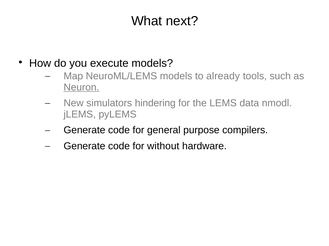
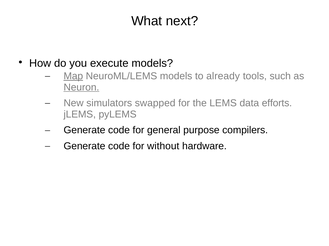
Map underline: none -> present
hindering: hindering -> swapped
nmodl: nmodl -> efforts
